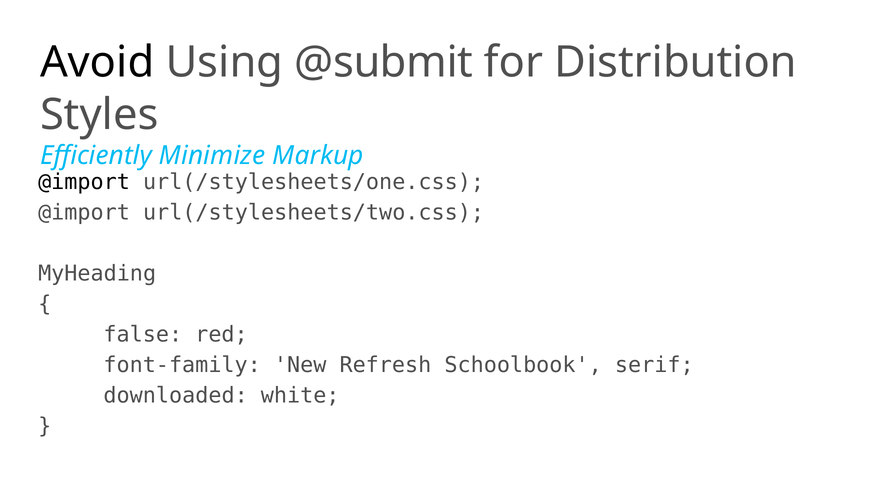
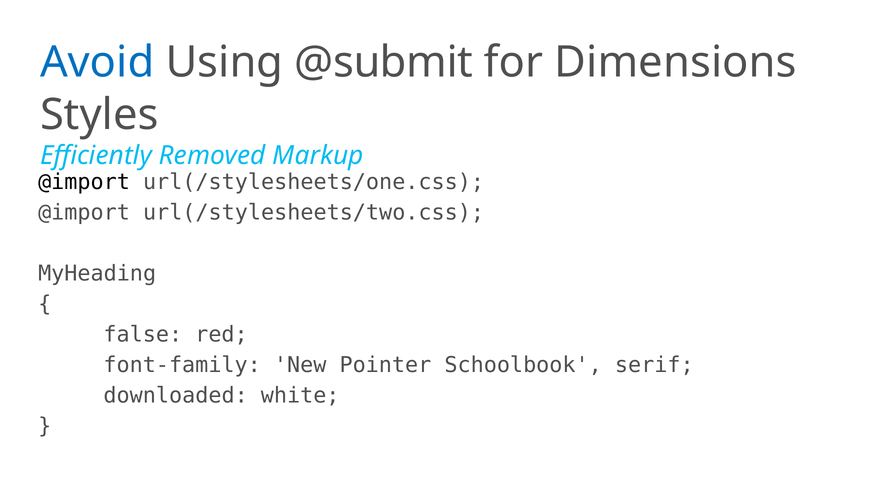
Avoid colour: black -> blue
Distribution: Distribution -> Dimensions
Minimize: Minimize -> Removed
Refresh: Refresh -> Pointer
